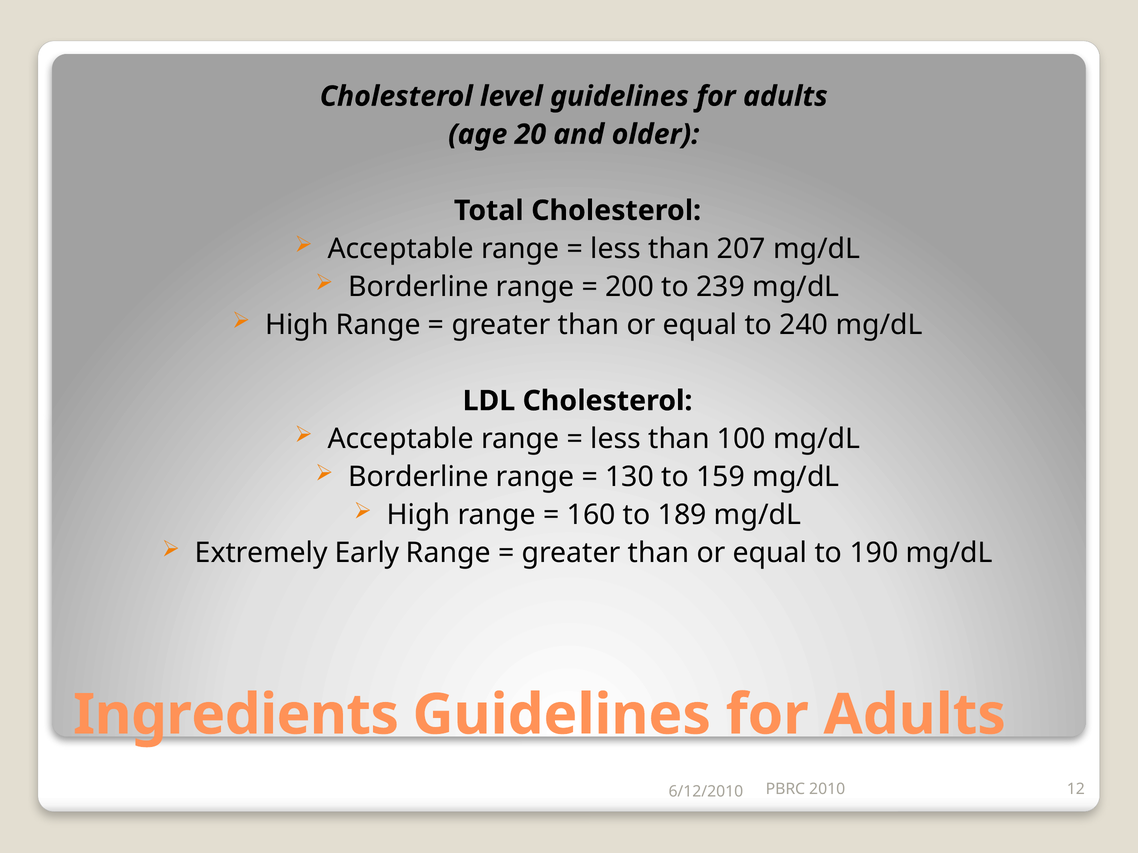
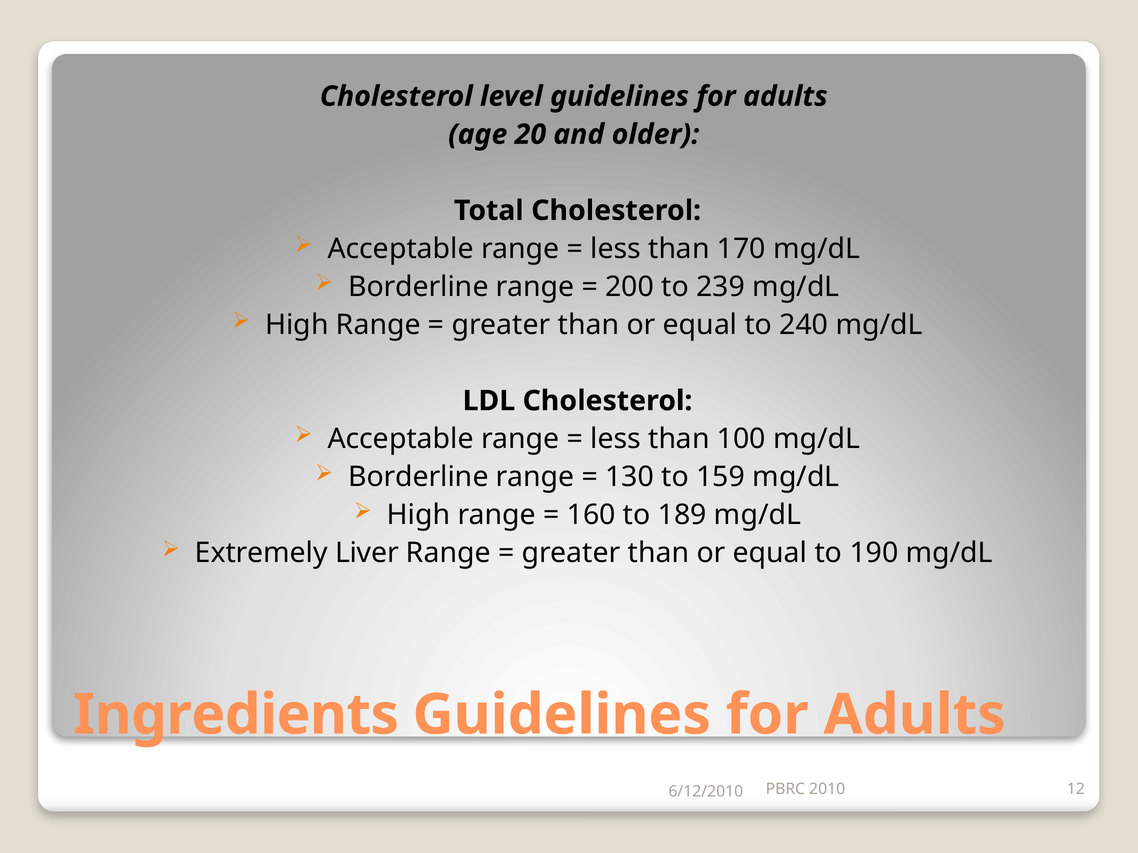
207: 207 -> 170
Early: Early -> Liver
